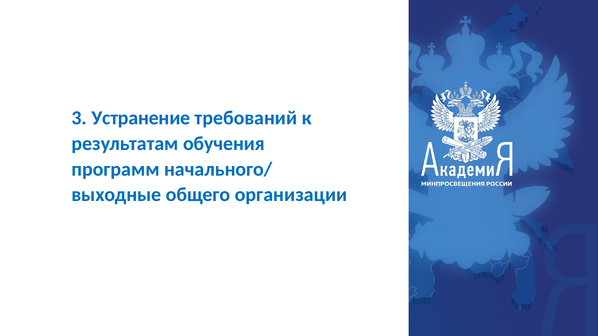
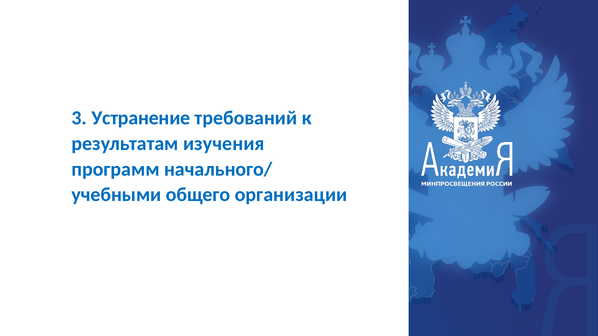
обучения: обучения -> изучения
выходные: выходные -> учебными
